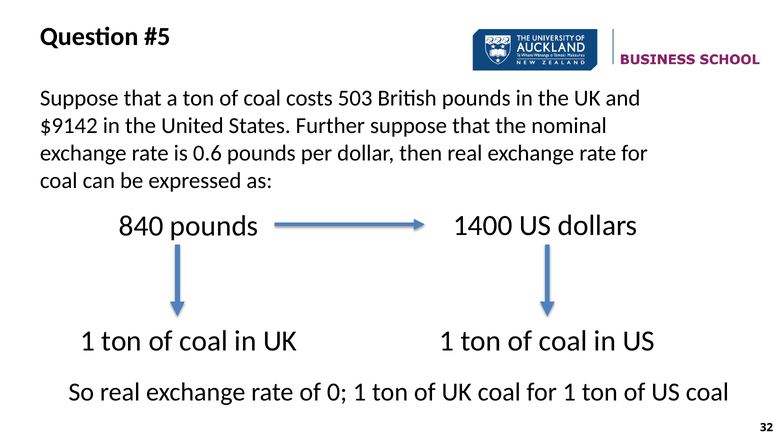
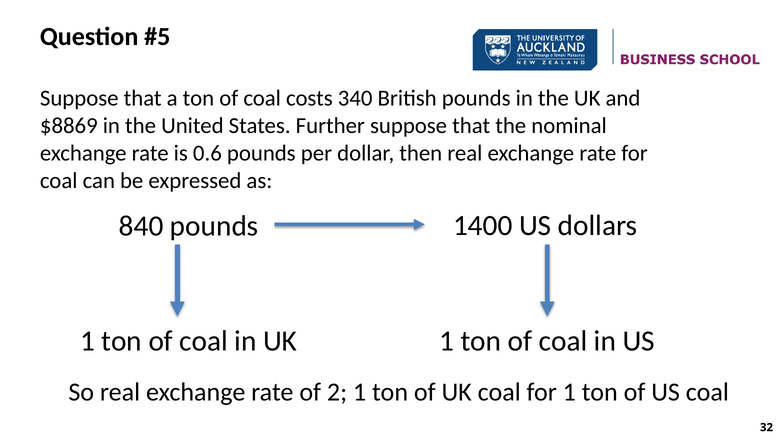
503: 503 -> 340
$9142: $9142 -> $8869
0: 0 -> 2
